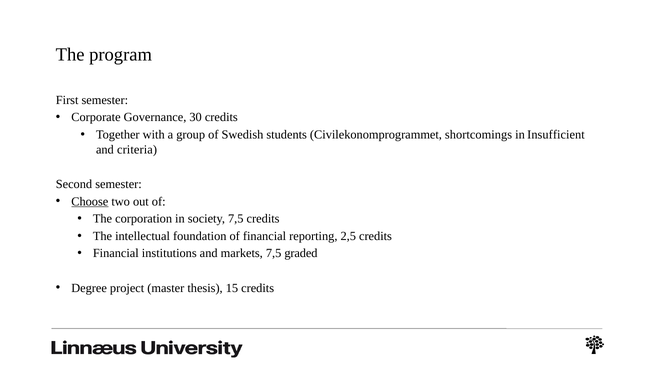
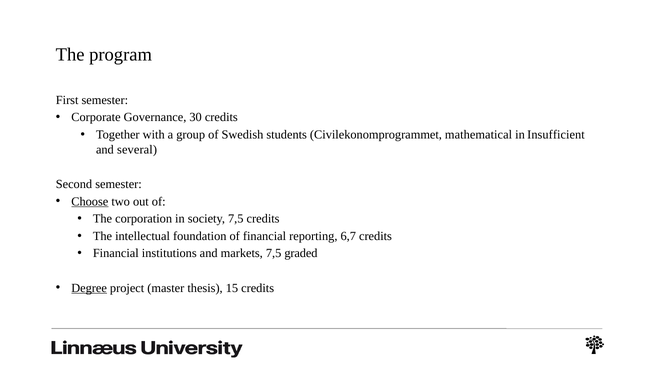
shortcomings: shortcomings -> mathematical
criteria: criteria -> several
2,5: 2,5 -> 6,7
Degree underline: none -> present
